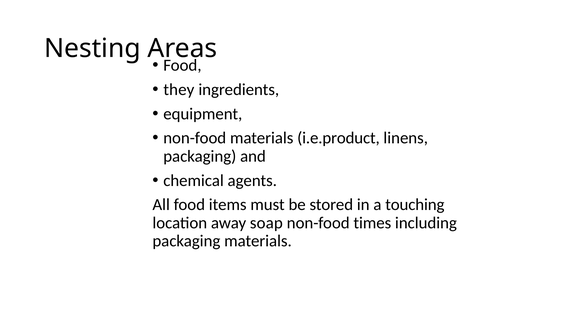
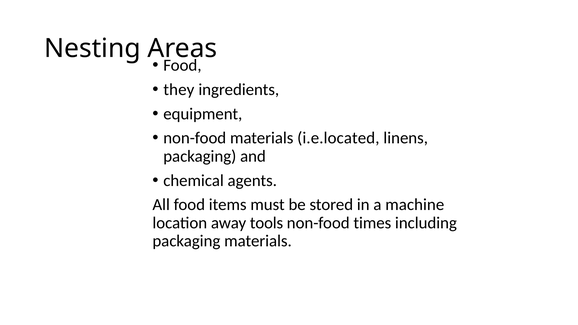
i.e.product: i.e.product -> i.e.located
touching: touching -> machine
soap: soap -> tools
